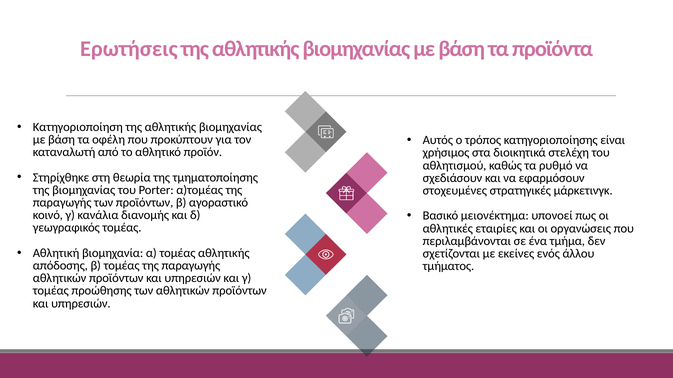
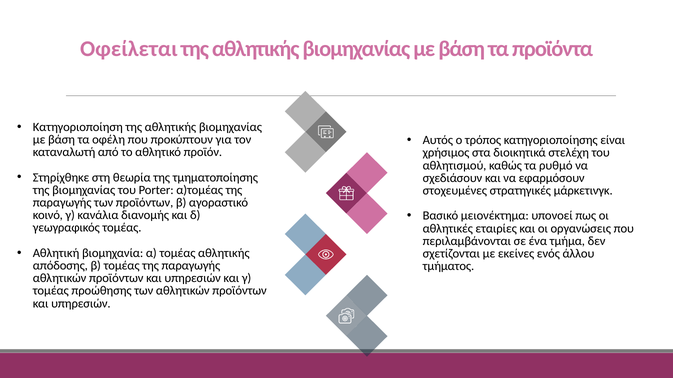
Ερωτήσεις: Ερωτήσεις -> Οφείλεται
